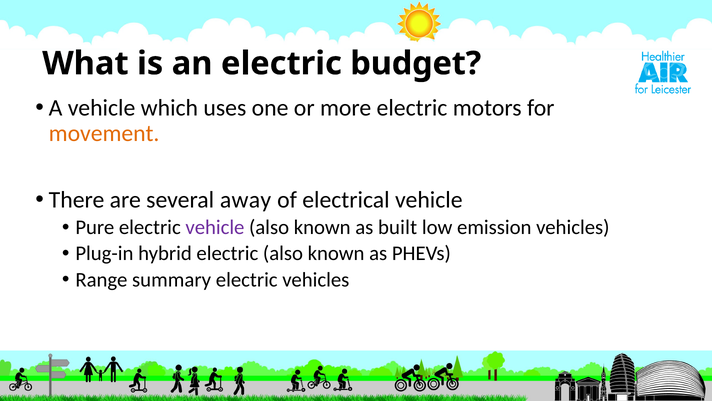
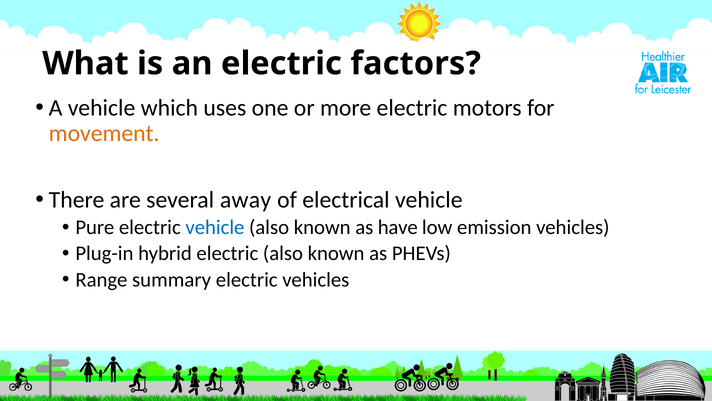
budget: budget -> factors
vehicle at (215, 227) colour: purple -> blue
built: built -> have
